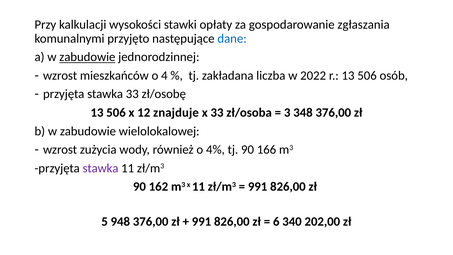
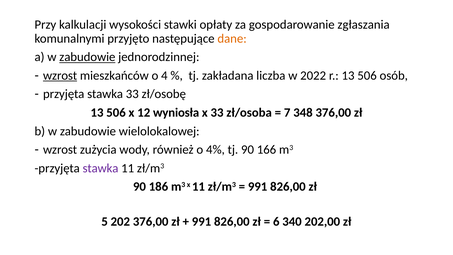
dane colour: blue -> orange
wzrost at (60, 76) underline: none -> present
znajduje: znajduje -> wyniosła
3: 3 -> 7
162: 162 -> 186
948: 948 -> 202
